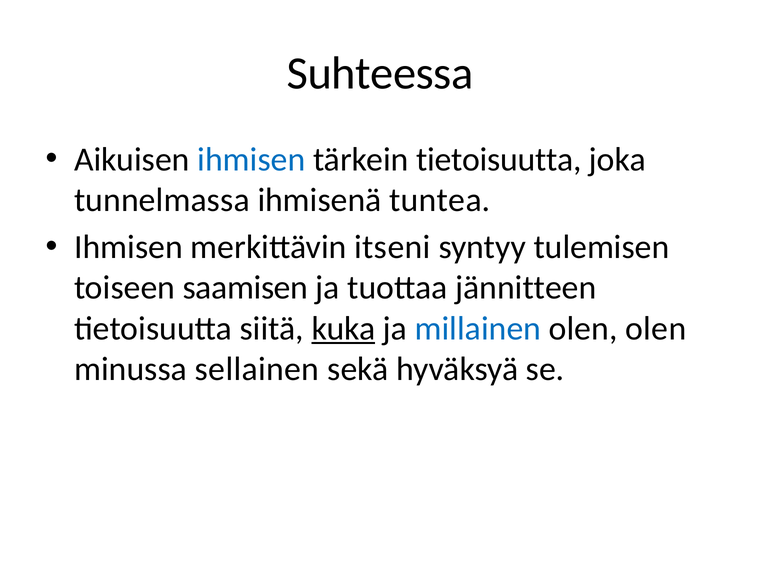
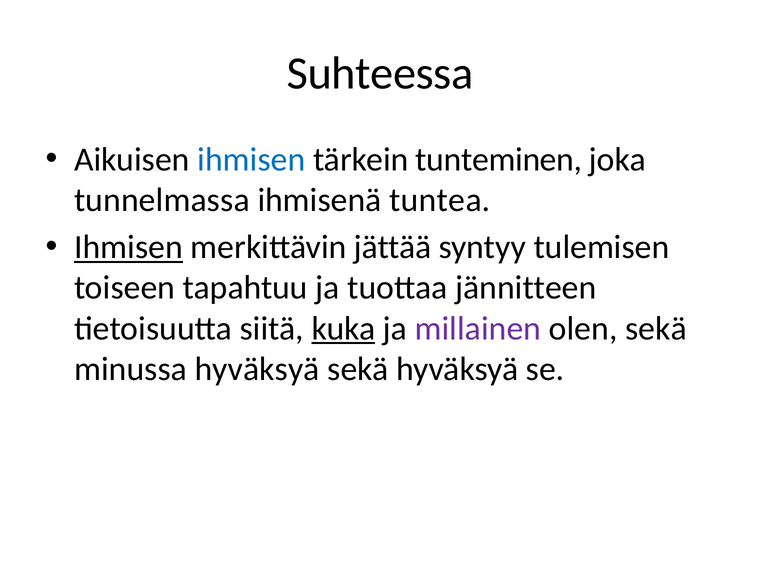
tärkein tietoisuutta: tietoisuutta -> tunteminen
Ihmisen at (128, 247) underline: none -> present
itseni: itseni -> jättää
saamisen: saamisen -> tapahtuu
millainen colour: blue -> purple
olen olen: olen -> sekä
minussa sellainen: sellainen -> hyväksyä
